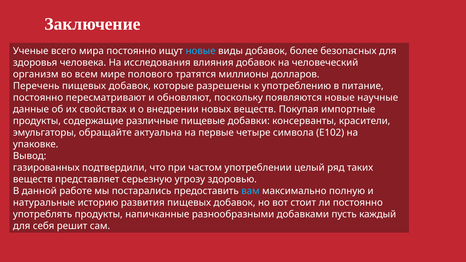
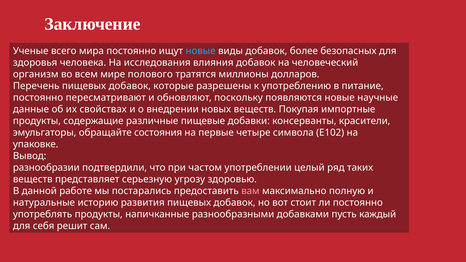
актуальна: актуальна -> состояния
газированных: газированных -> разнообразии
вам colour: light blue -> pink
